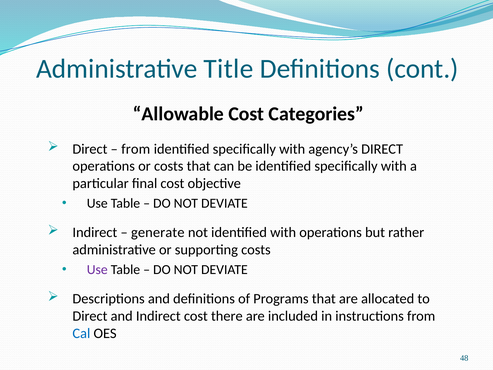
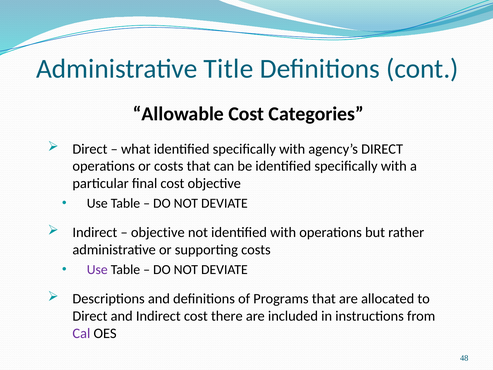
from at (136, 149): from -> what
generate at (158, 232): generate -> objective
Cal colour: blue -> purple
